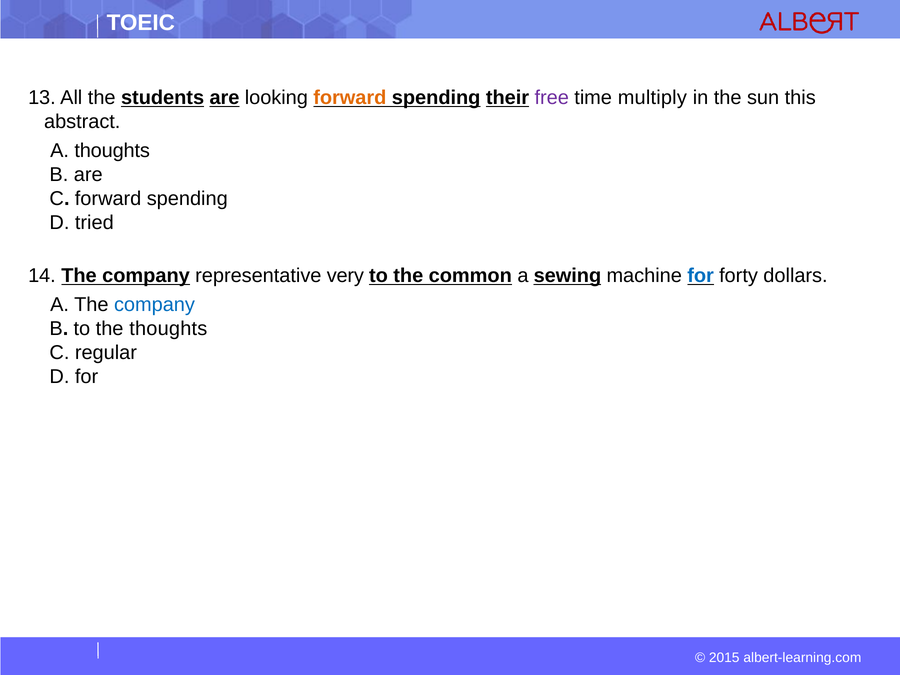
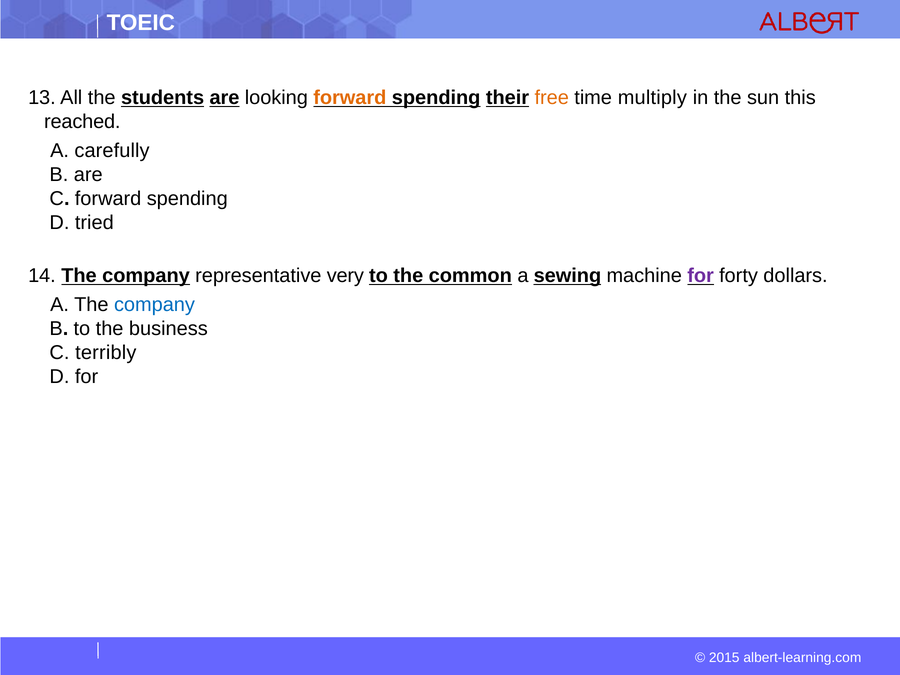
free colour: purple -> orange
abstract: abstract -> reached
A thoughts: thoughts -> carefully
for at (701, 276) colour: blue -> purple
the thoughts: thoughts -> business
regular: regular -> terribly
